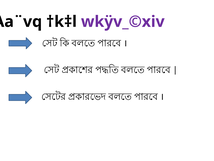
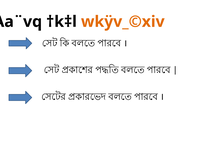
wkÿv_©xiv colour: purple -> orange
